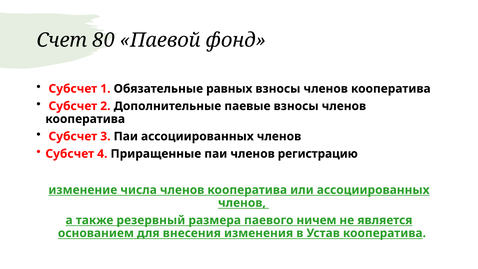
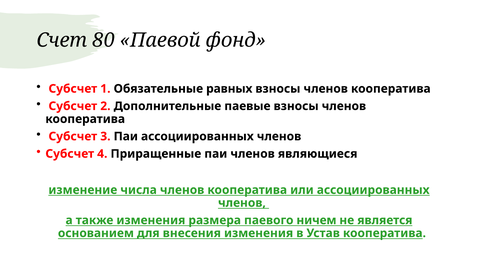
регистрацию: регистрацию -> являющиеся
также резервный: резервный -> изменения
